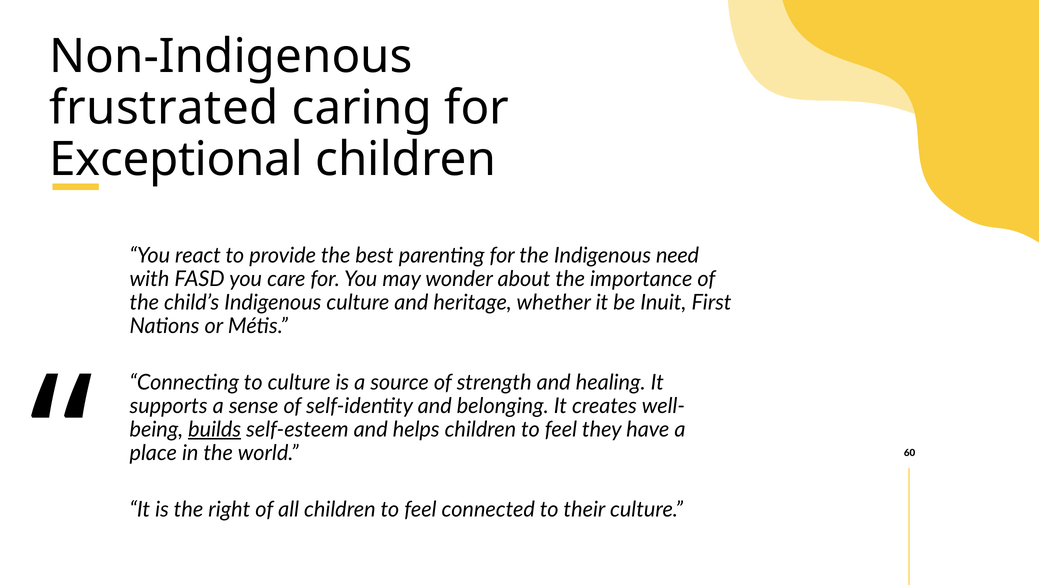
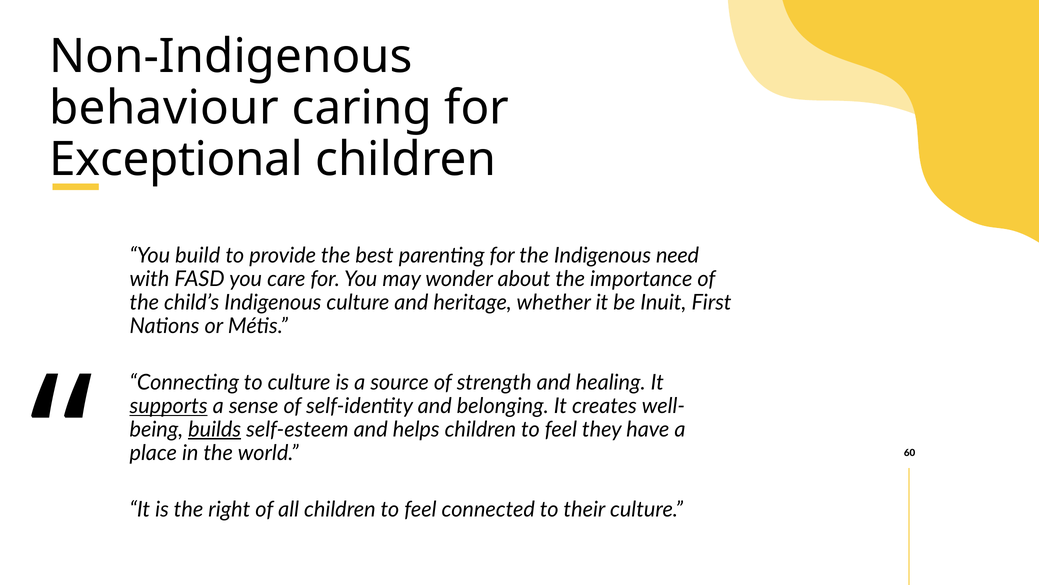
frustrated: frustrated -> behaviour
react: react -> build
supports underline: none -> present
